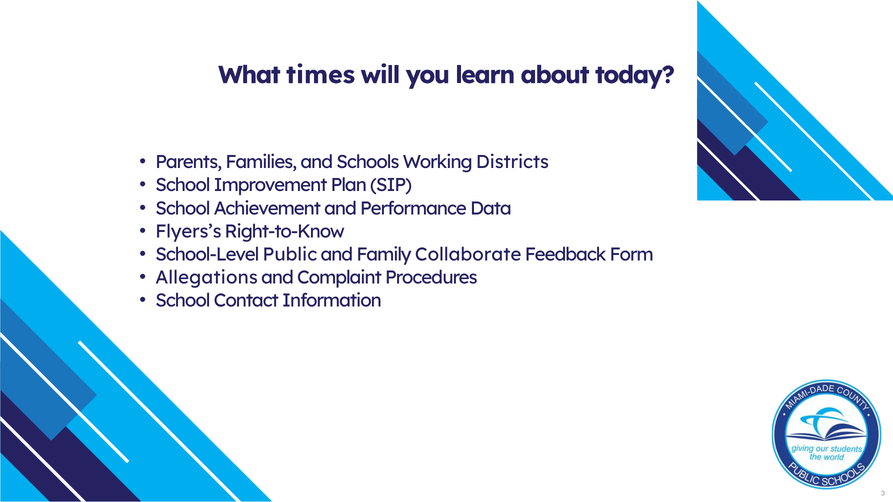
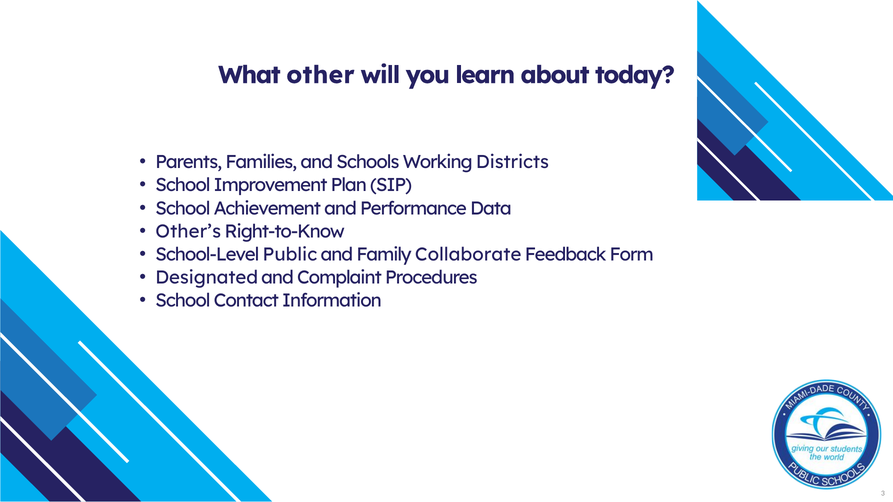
times: times -> other
Flyers’s: Flyers’s -> Other’s
Allegations: Allegations -> Designated
